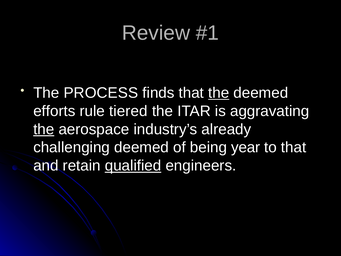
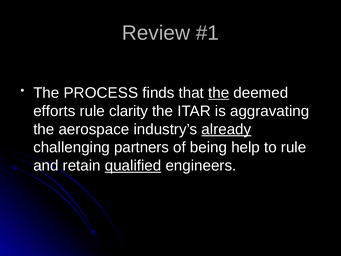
tiered: tiered -> clarity
the at (44, 129) underline: present -> none
already underline: none -> present
challenging deemed: deemed -> partners
year: year -> help
to that: that -> rule
